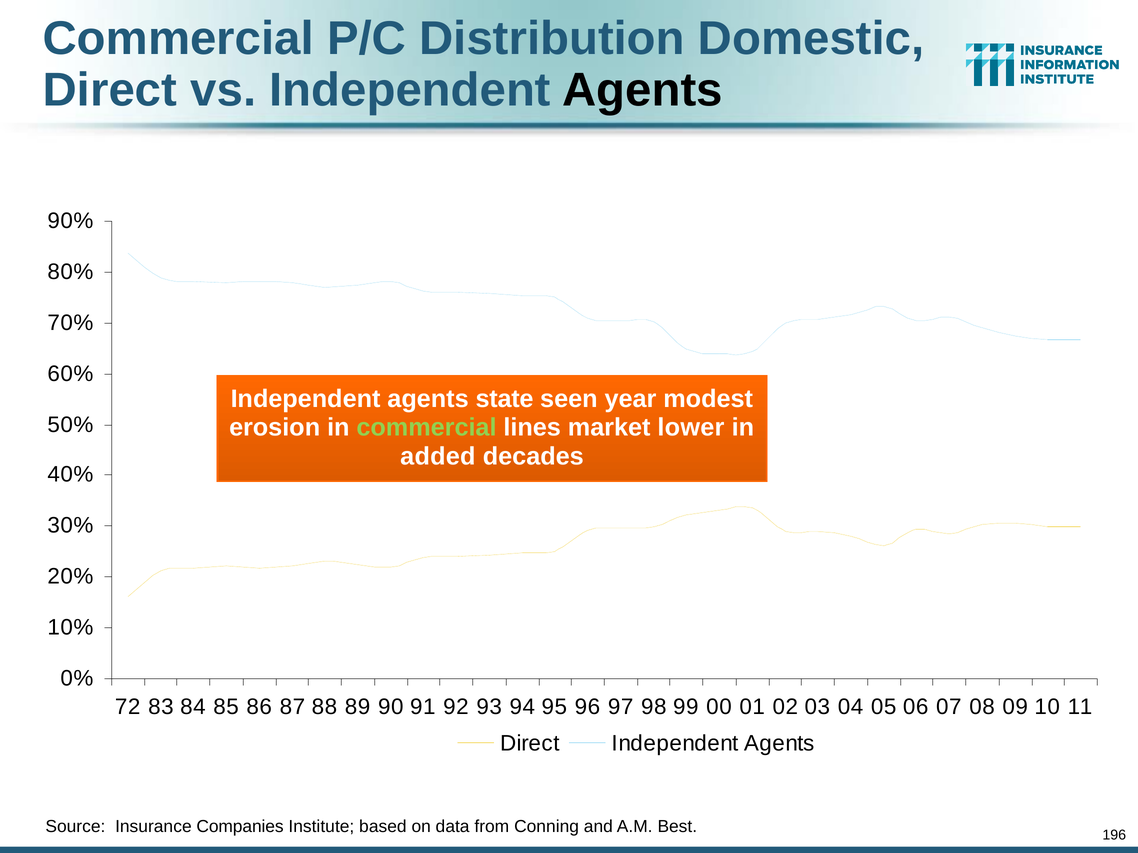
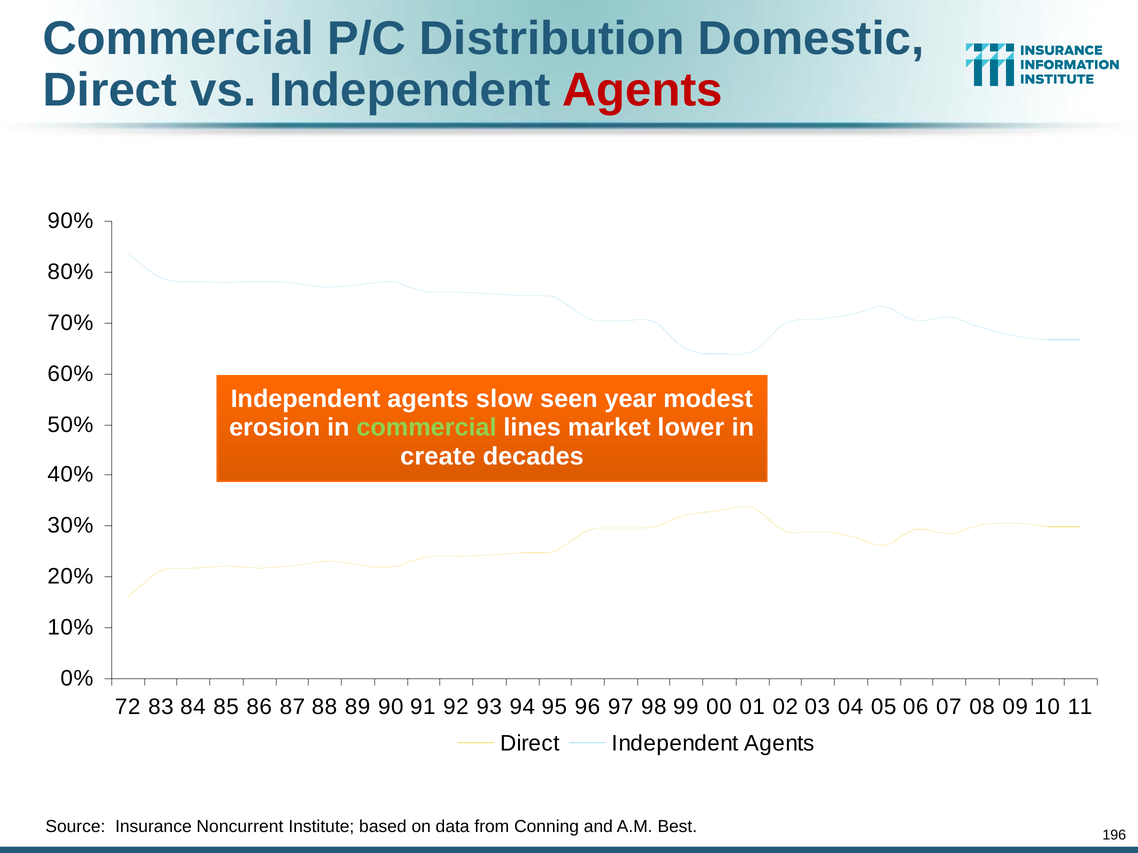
Agents at (642, 90) colour: black -> red
state: state -> slow
added: added -> create
Companies: Companies -> Noncurrent
